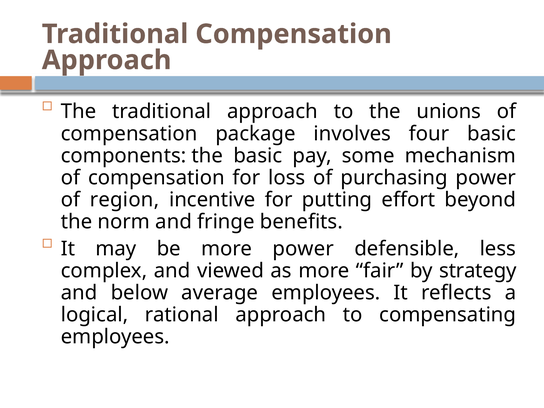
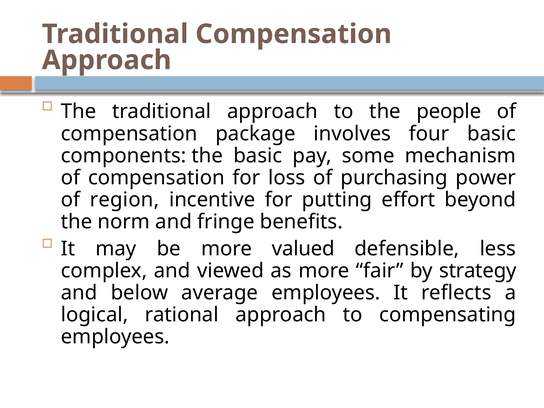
unions: unions -> people
more power: power -> valued
